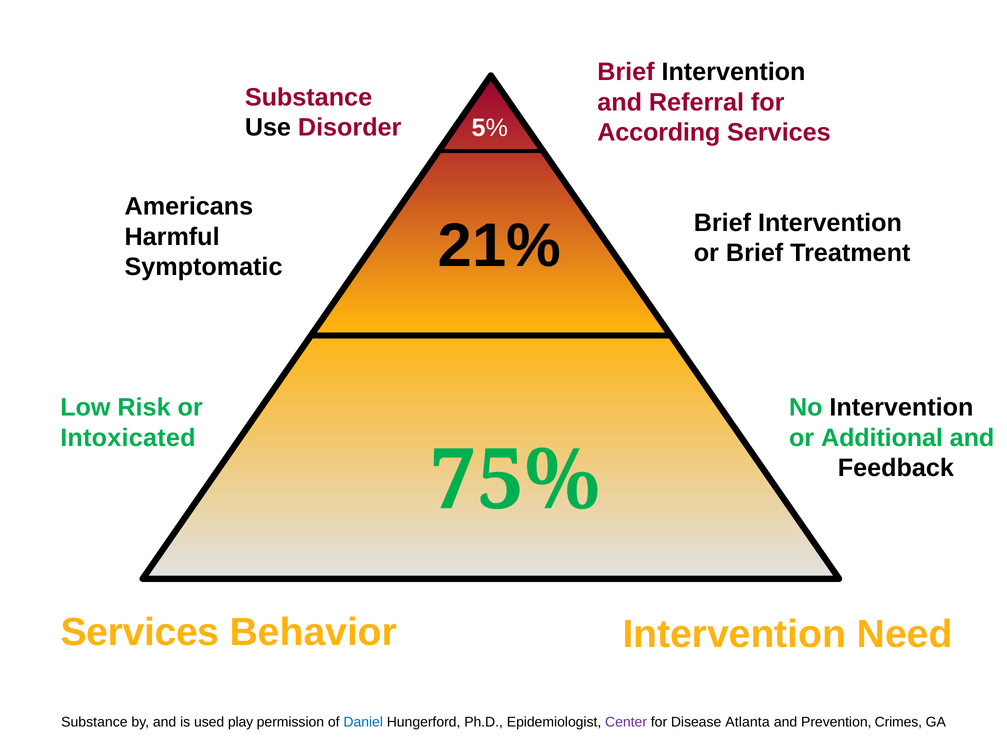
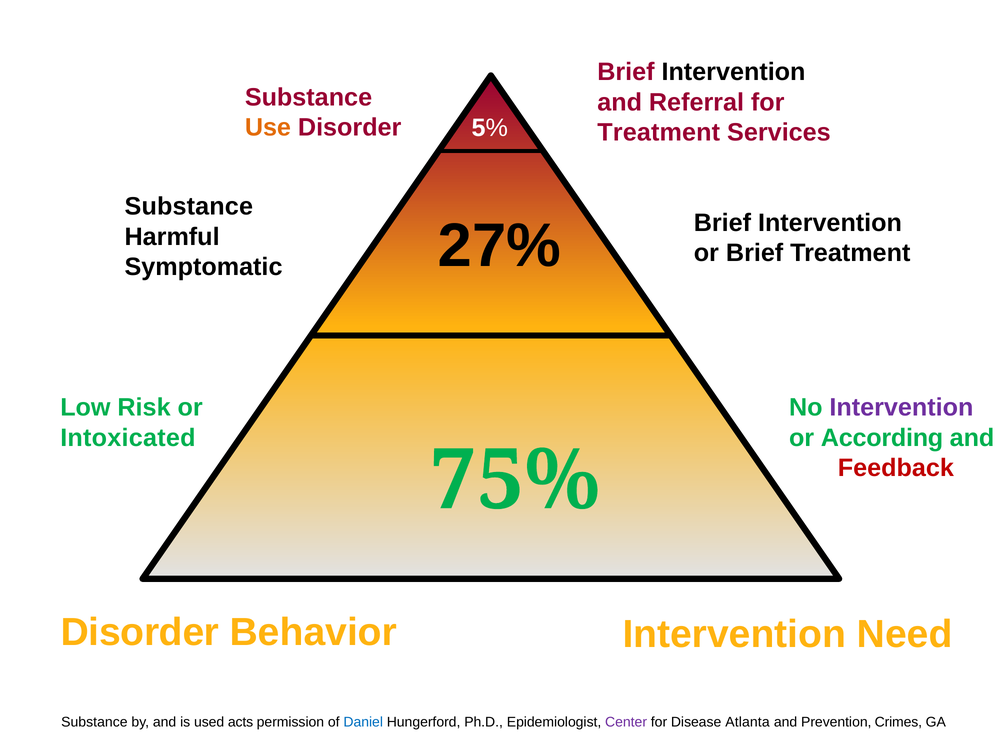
Use colour: black -> orange
According at (659, 133): According -> Treatment
Americans at (189, 207): Americans -> Substance
21%: 21% -> 27%
Intervention at (901, 408) colour: black -> purple
Additional: Additional -> According
Feedback colour: black -> red
Services at (140, 632): Services -> Disorder
play: play -> acts
